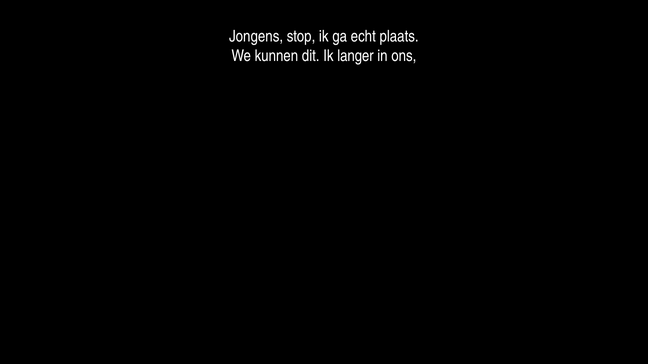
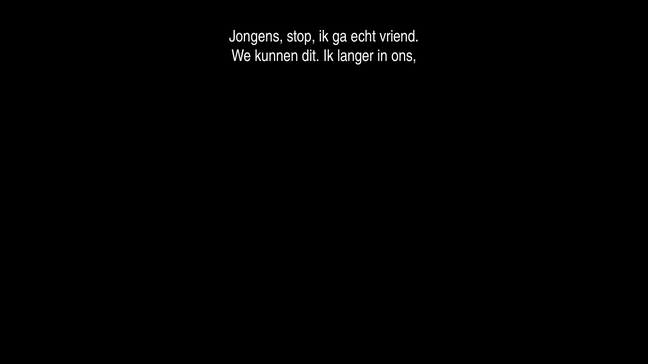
plaats: plaats -> vriend
